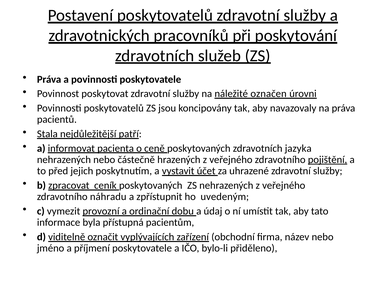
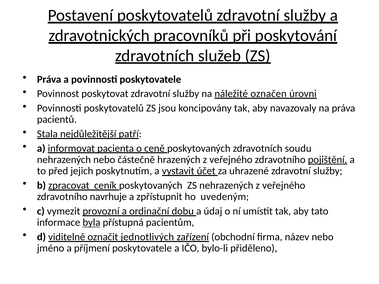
jazyka: jazyka -> soudu
náhradu: náhradu -> navrhuje
byla underline: none -> present
vyplývajících: vyplývajících -> jednotlivých
